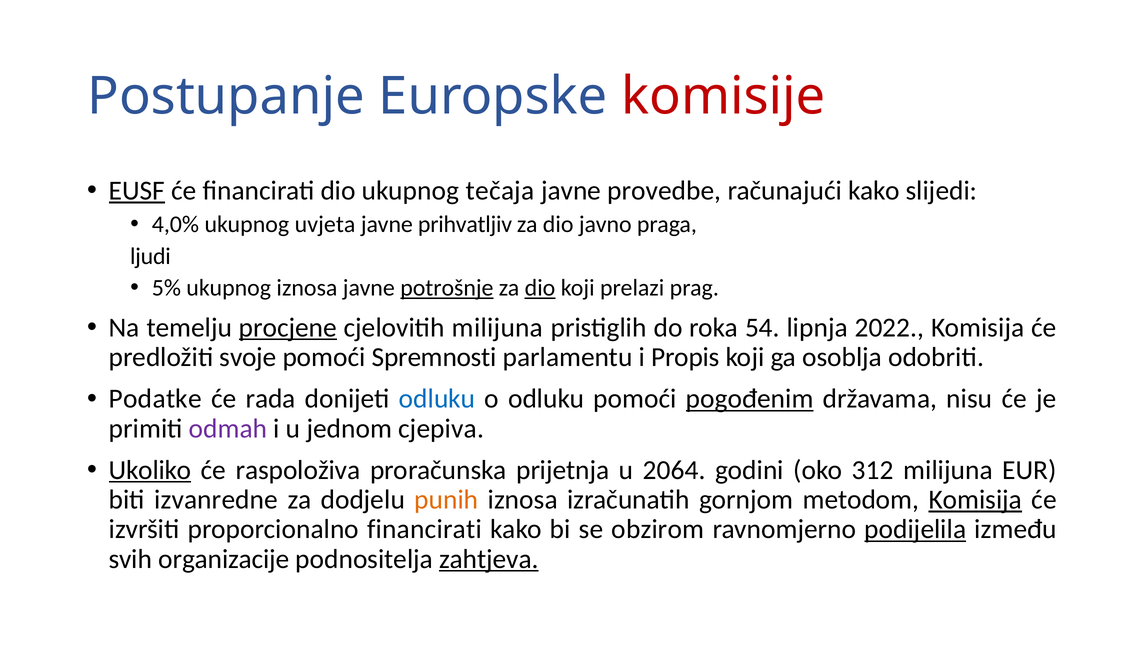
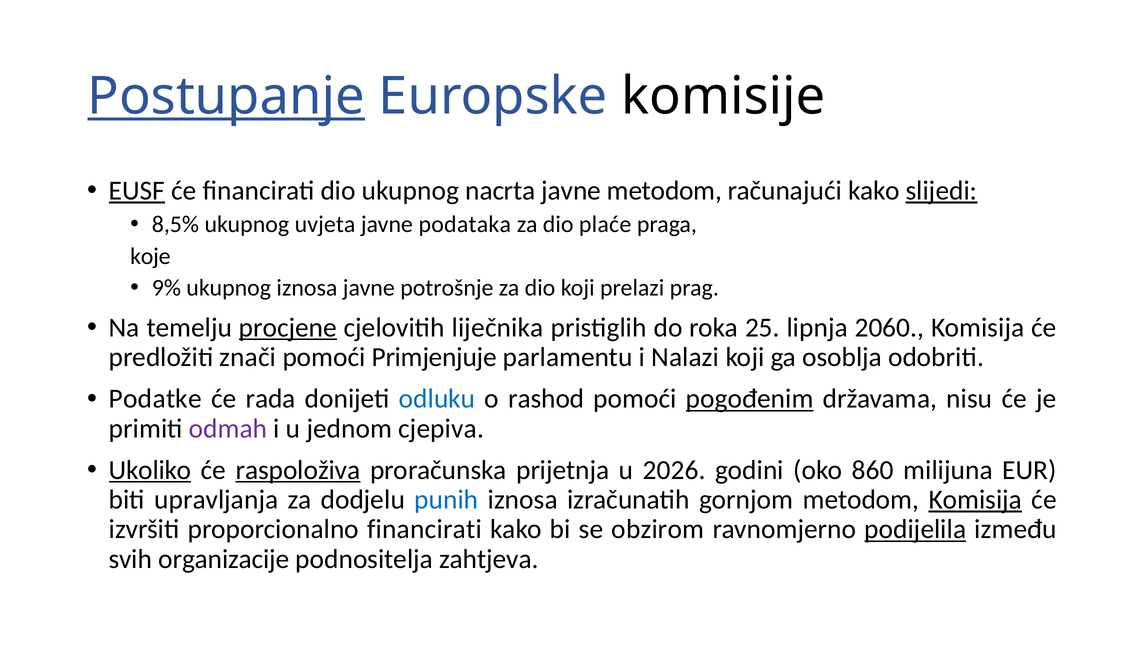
Postupanje underline: none -> present
komisije colour: red -> black
tečaja: tečaja -> nacrta
javne provedbe: provedbe -> metodom
slijedi underline: none -> present
4,0%: 4,0% -> 8,5%
prihvatljiv: prihvatljiv -> podataka
javno: javno -> plaće
ljudi: ljudi -> koje
5%: 5% -> 9%
potrošnje underline: present -> none
dio at (540, 288) underline: present -> none
cjelovitih milijuna: milijuna -> liječnika
54: 54 -> 25
2022: 2022 -> 2060
svoje: svoje -> znači
Spremnosti: Spremnosti -> Primjenjuje
Propis: Propis -> Nalazi
o odluku: odluku -> rashod
raspoloživa underline: none -> present
2064: 2064 -> 2026
312: 312 -> 860
izvanredne: izvanredne -> upravljanja
punih colour: orange -> blue
zahtjeva underline: present -> none
